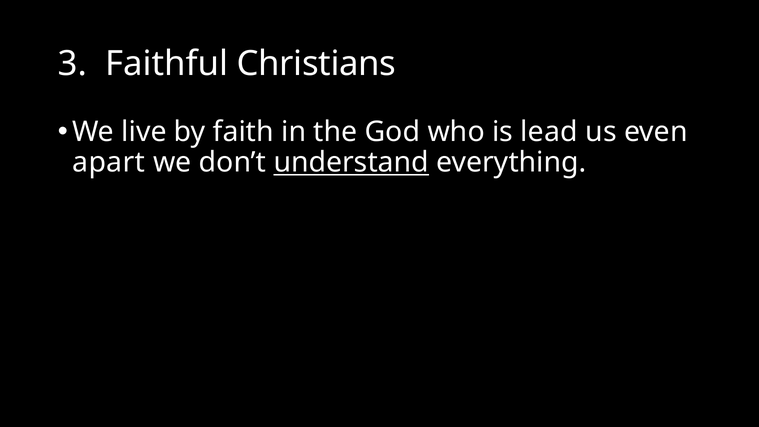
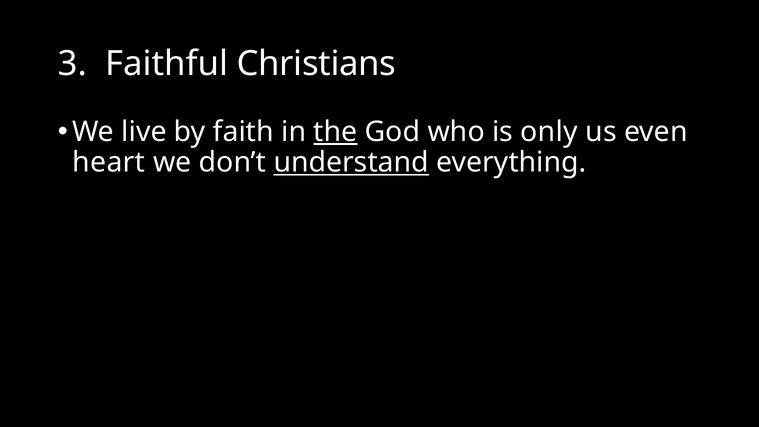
the underline: none -> present
lead: lead -> only
apart: apart -> heart
